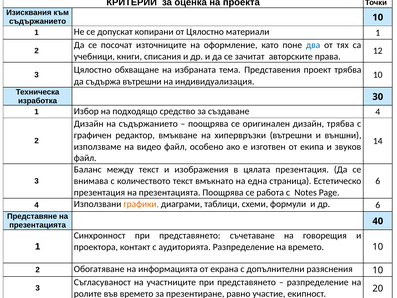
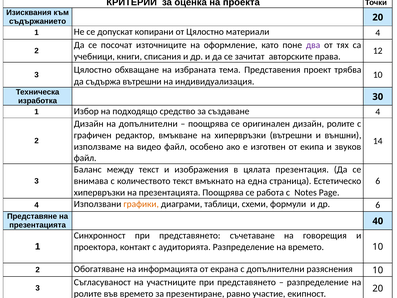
съдържанието 10: 10 -> 20
материали 1: 1 -> 4
два colour: blue -> purple
на съдържанието: съдържанието -> допълнителни
дизайн трябва: трябва -> ролите
презентация at (99, 192): презентация -> хипервръзки
